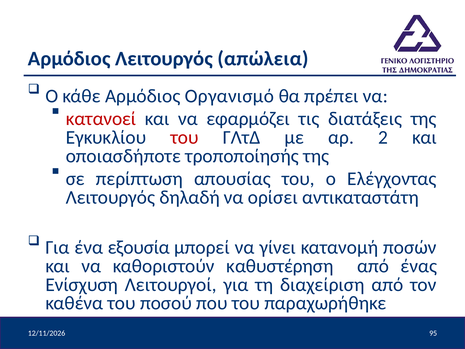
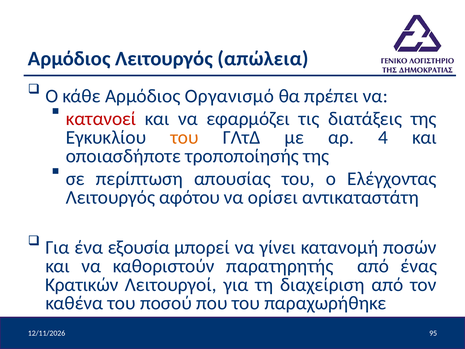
του at (184, 137) colour: red -> orange
2: 2 -> 4
δηλαδή: δηλαδή -> αφότου
καθυστέρηση: καθυστέρηση -> παρατηρητής
Ενίσχυση: Ενίσχυση -> Κρατικών
